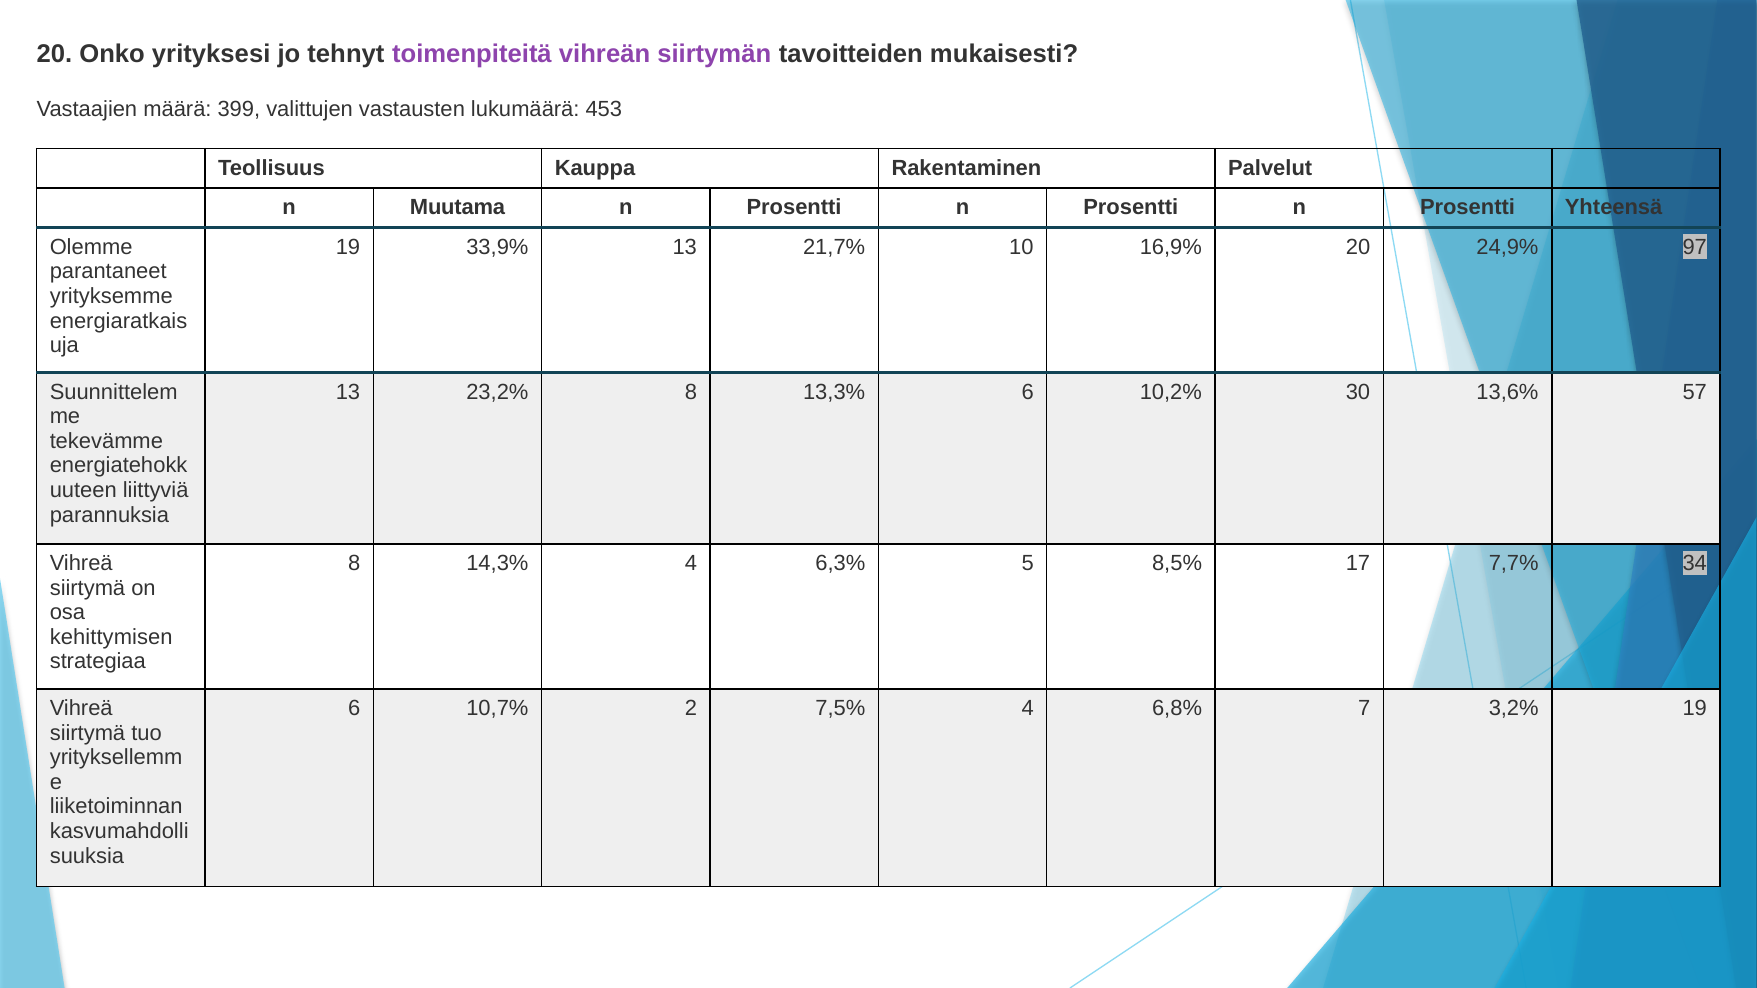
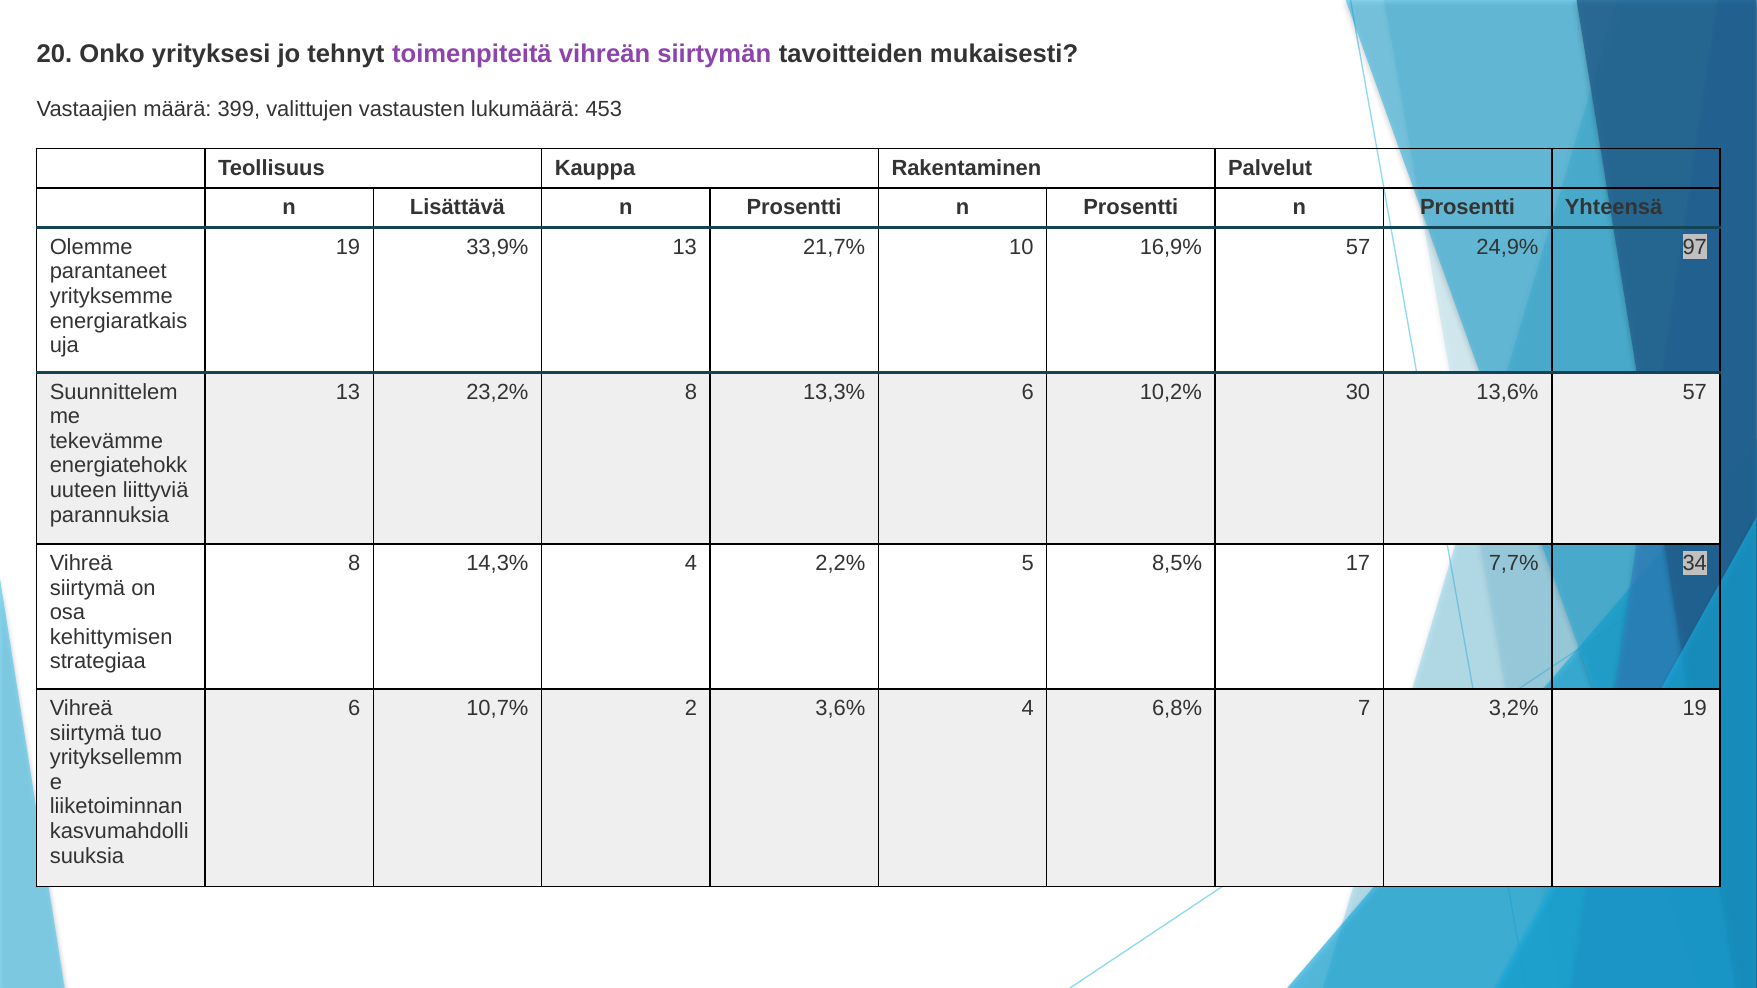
Muutama: Muutama -> Lisättävä
16,9% 20: 20 -> 57
6,3%: 6,3% -> 2,2%
7,5%: 7,5% -> 3,6%
